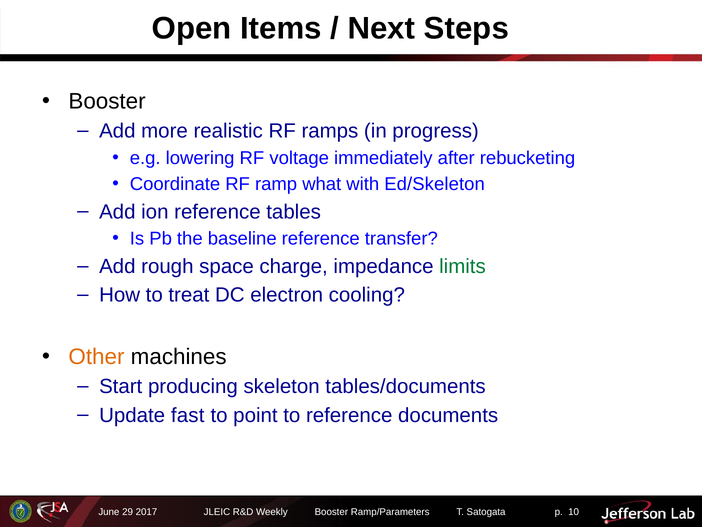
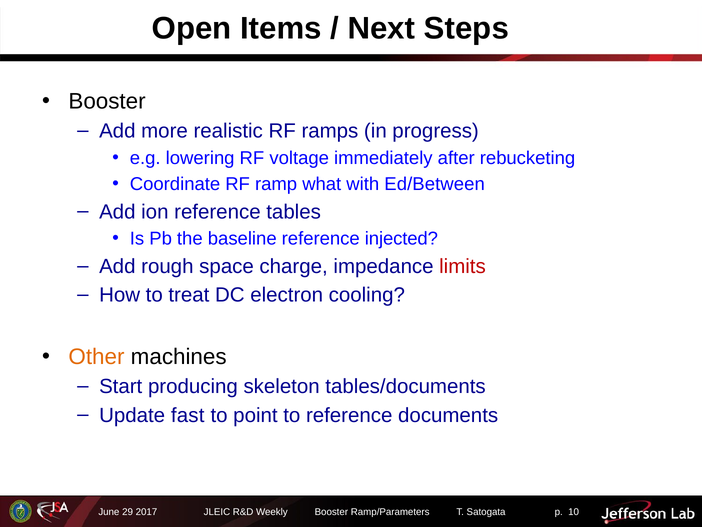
Ed/Skeleton: Ed/Skeleton -> Ed/Between
transfer: transfer -> injected
limits colour: green -> red
